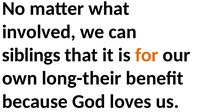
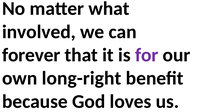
siblings: siblings -> forever
for colour: orange -> purple
long-their: long-their -> long-right
